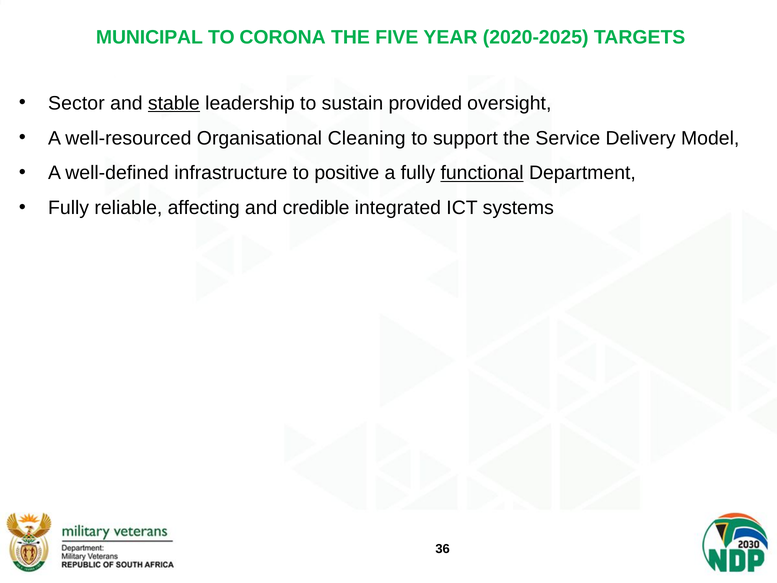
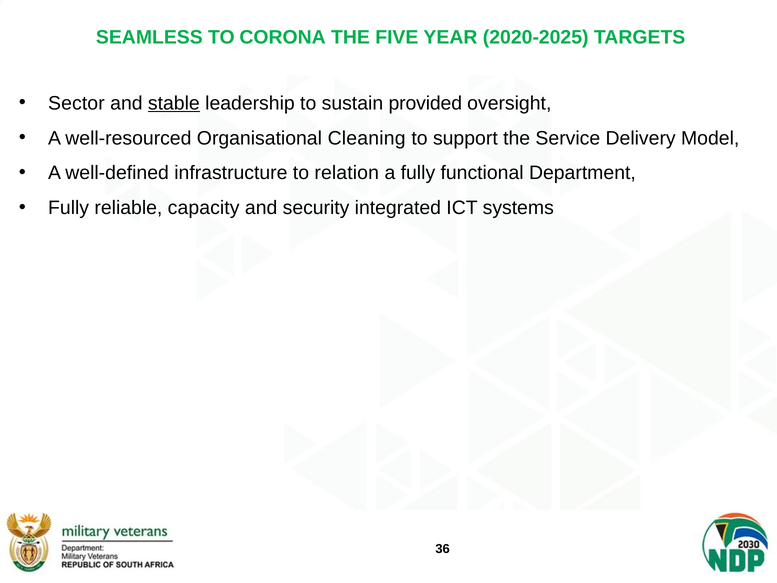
MUNICIPAL: MUNICIPAL -> SEAMLESS
positive: positive -> relation
functional underline: present -> none
affecting: affecting -> capacity
credible: credible -> security
